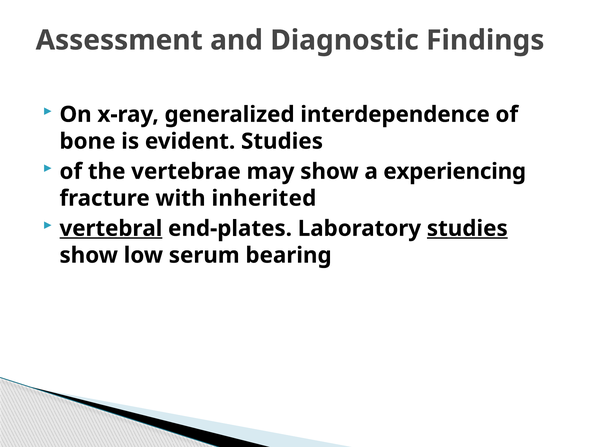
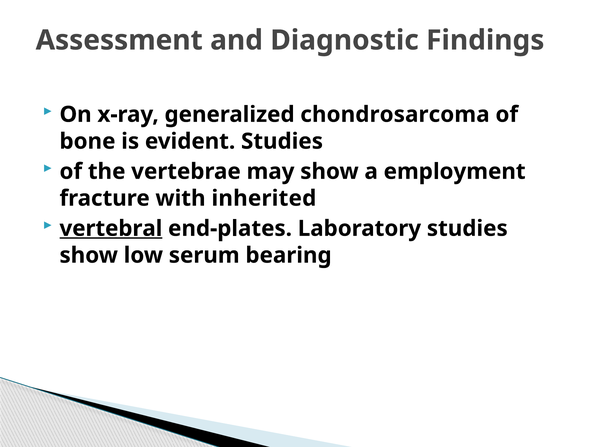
interdependence: interdependence -> chondrosarcoma
experiencing: experiencing -> employment
studies at (467, 228) underline: present -> none
